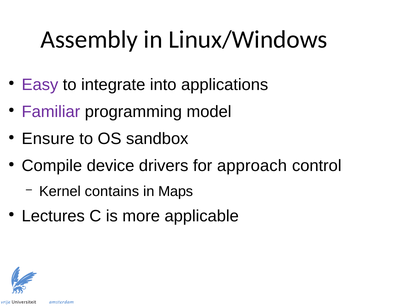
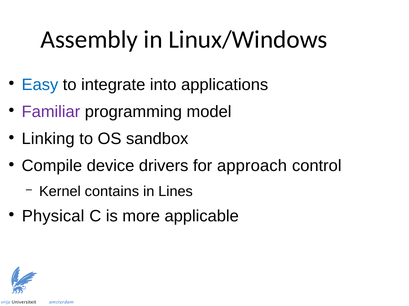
Easy colour: purple -> blue
Ensure: Ensure -> Linking
Maps: Maps -> Lines
Lectures: Lectures -> Physical
